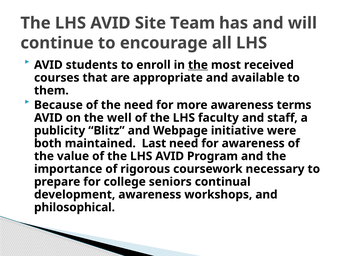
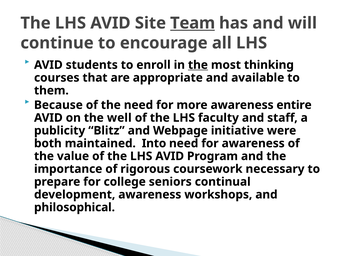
Team underline: none -> present
received: received -> thinking
terms: terms -> entire
Last: Last -> Into
